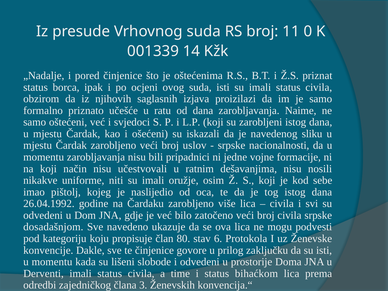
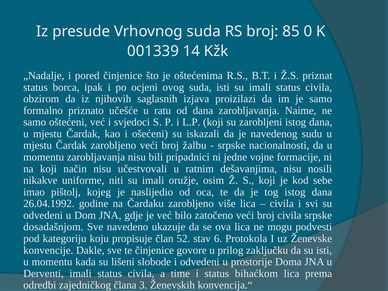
11: 11 -> 85
sliku: sliku -> sudu
uslov: uslov -> žalbu
80: 80 -> 52
